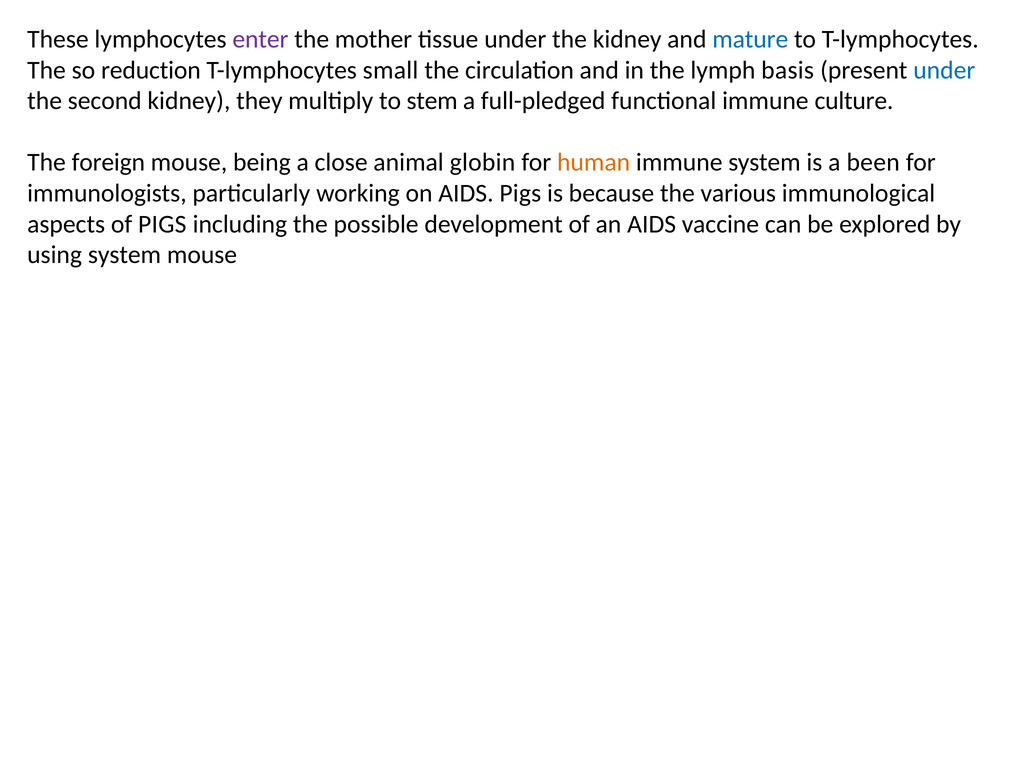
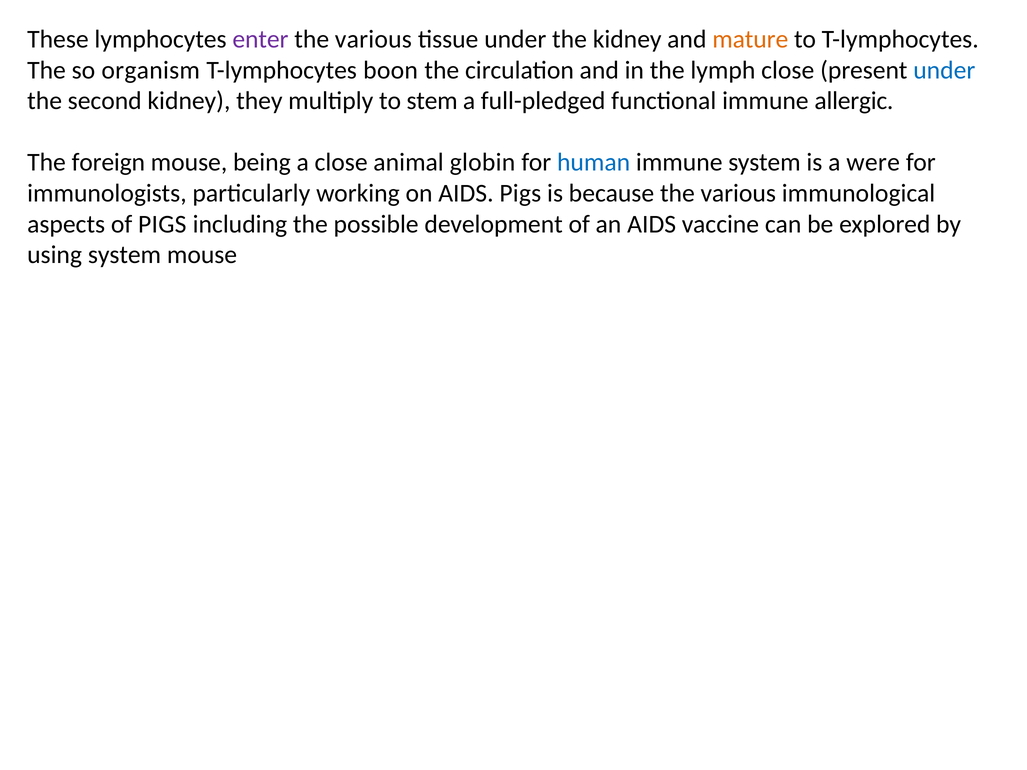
mother at (374, 39): mother -> various
mature colour: blue -> orange
reduction: reduction -> organism
small: small -> boon
lymph basis: basis -> close
culture: culture -> allergic
human colour: orange -> blue
been: been -> were
